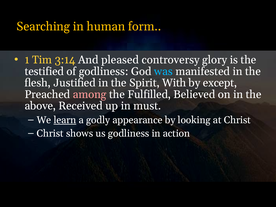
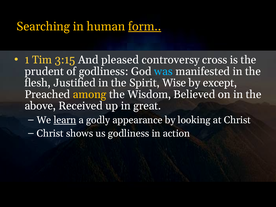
form underline: none -> present
3:14: 3:14 -> 3:15
glory: glory -> cross
testified: testified -> prudent
With: With -> Wise
among colour: pink -> yellow
Fulfilled: Fulfilled -> Wisdom
must: must -> great
